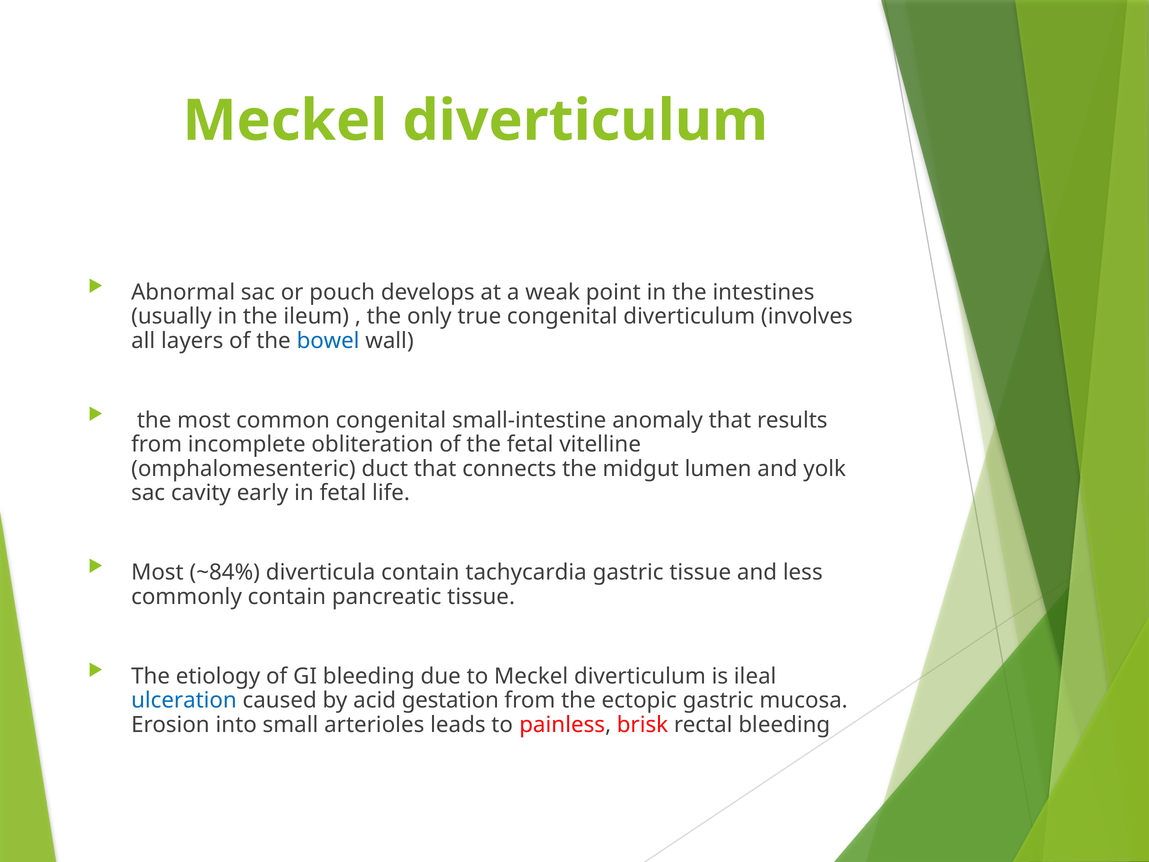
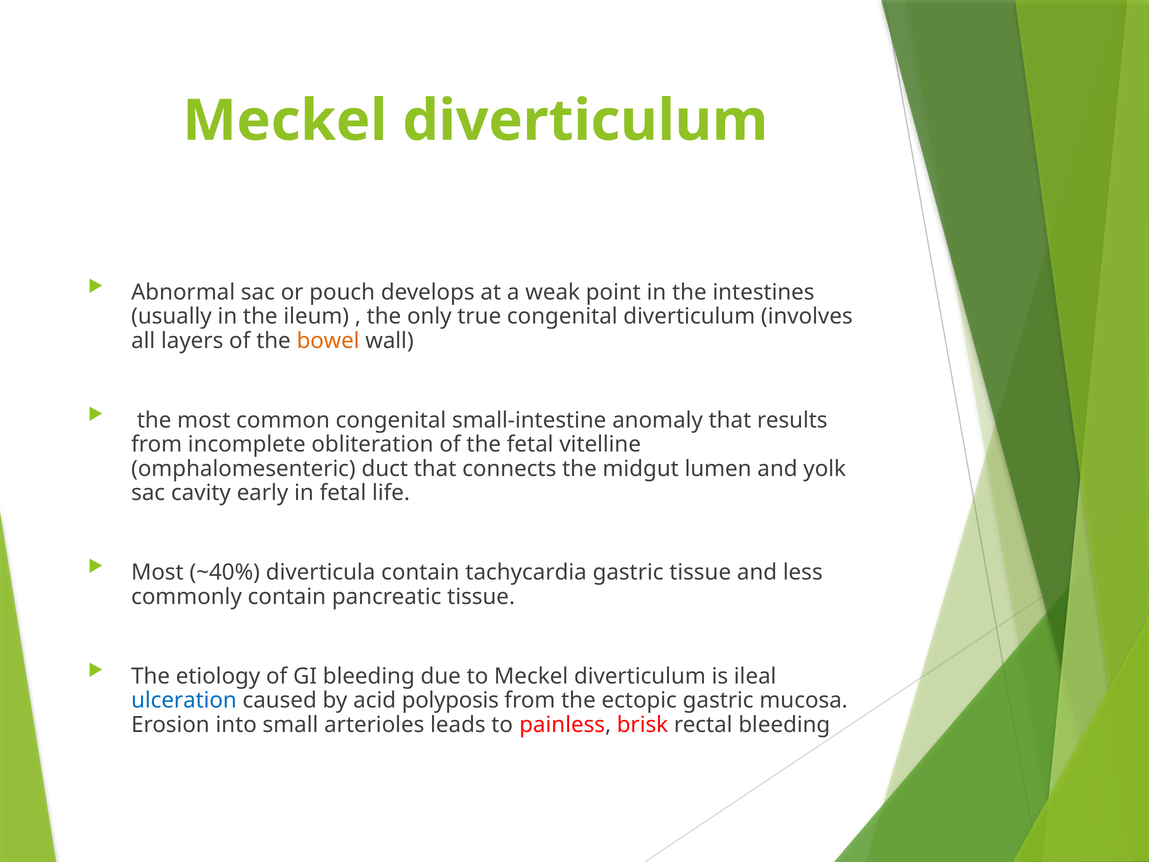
bowel colour: blue -> orange
~84%: ~84% -> ~40%
gestation: gestation -> polyposis
